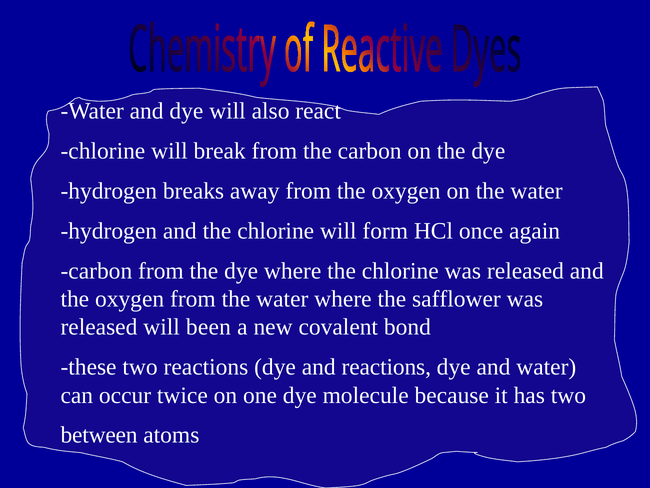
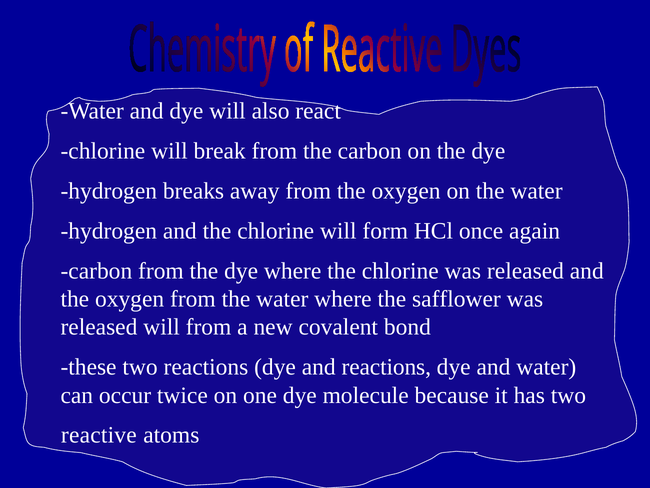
will been: been -> from
between: between -> reactive
